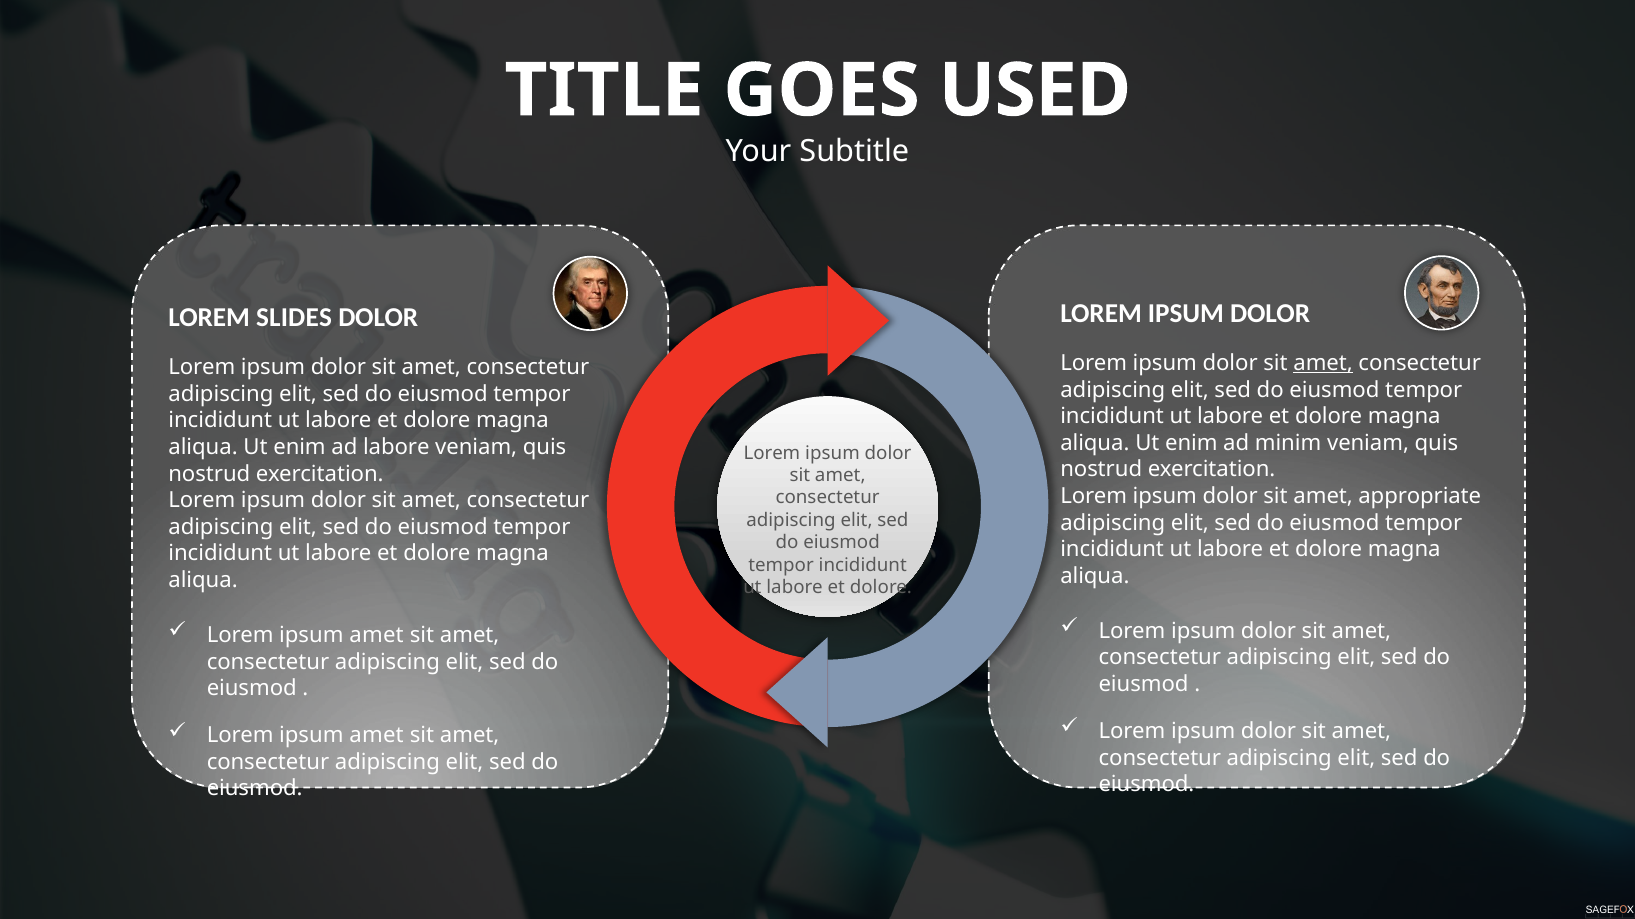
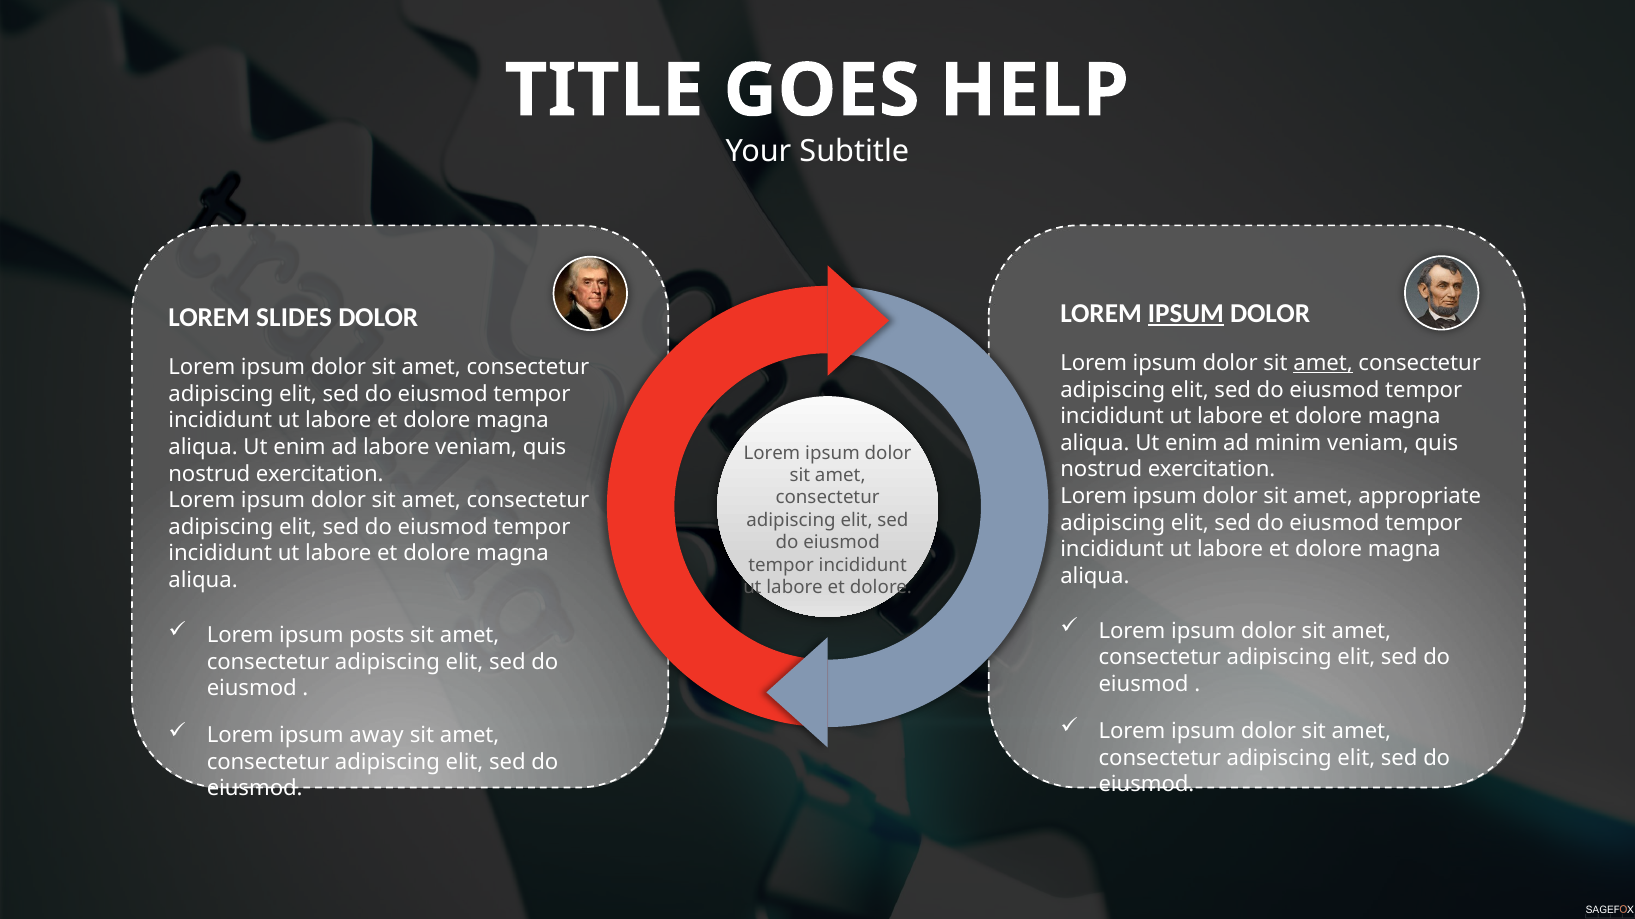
USED: USED -> HELP
IPSUM at (1186, 314) underline: none -> present
amet at (377, 636): amet -> posts
amet at (377, 736): amet -> away
